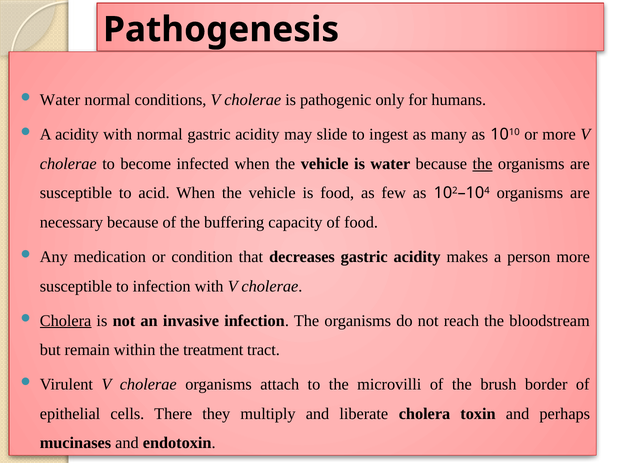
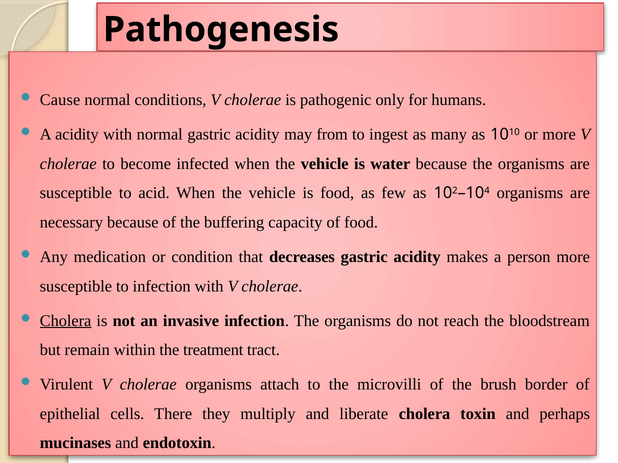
Water at (60, 100): Water -> Cause
slide: slide -> from
the at (483, 164) underline: present -> none
